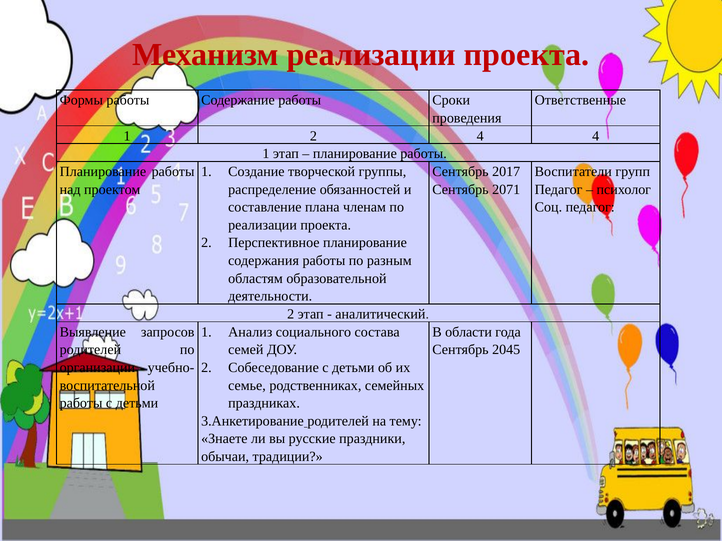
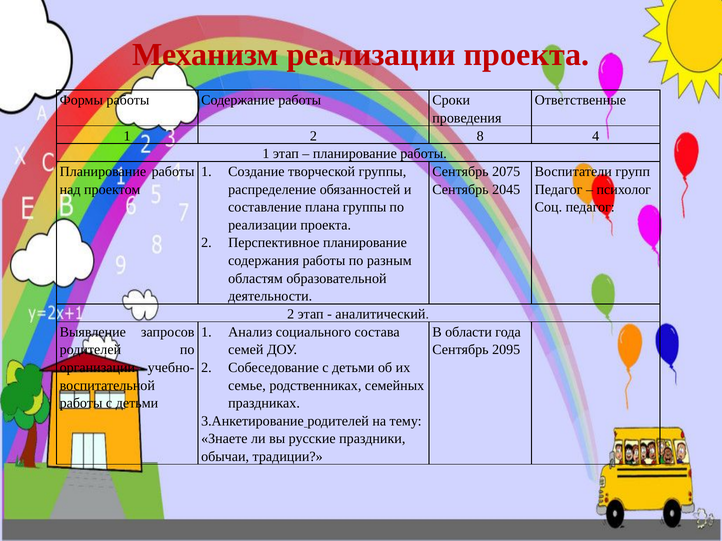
2 4: 4 -> 8
2017: 2017 -> 2075
2071: 2071 -> 2045
плана членам: членам -> группы
2045: 2045 -> 2095
